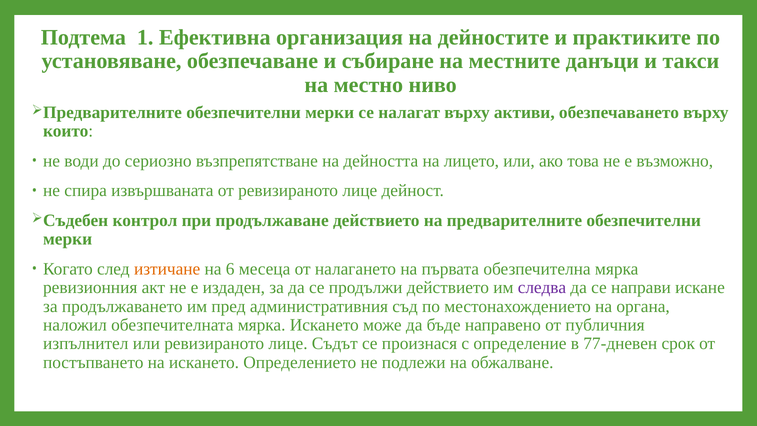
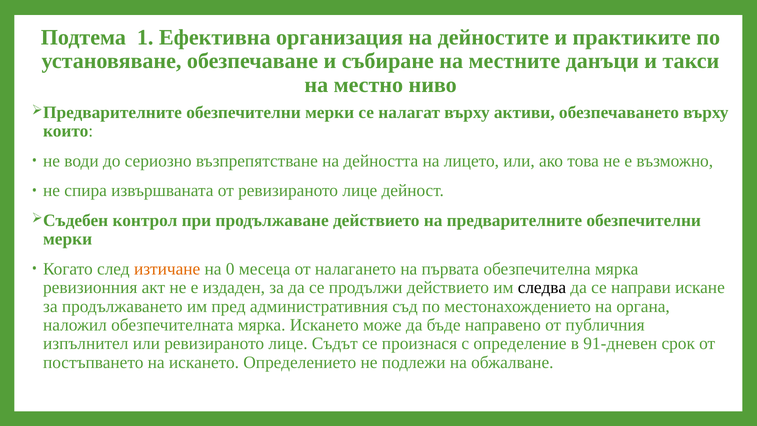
6: 6 -> 0
следва colour: purple -> black
77-дневен: 77-дневен -> 91-дневен
